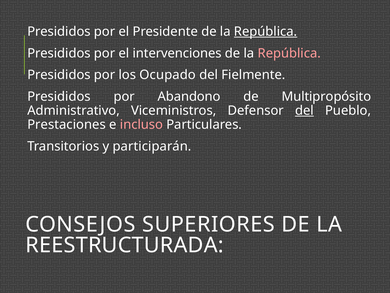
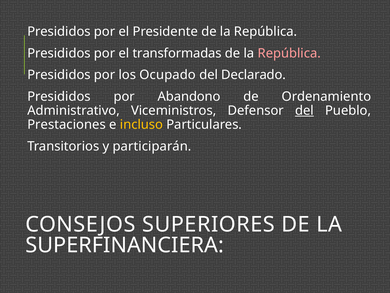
República at (266, 32) underline: present -> none
intervenciones: intervenciones -> transformadas
Fielmente: Fielmente -> Declarado
Multipropósito: Multipropósito -> Ordenamiento
incluso colour: pink -> yellow
REESTRUCTURADA: REESTRUCTURADA -> SUPERFINANCIERA
